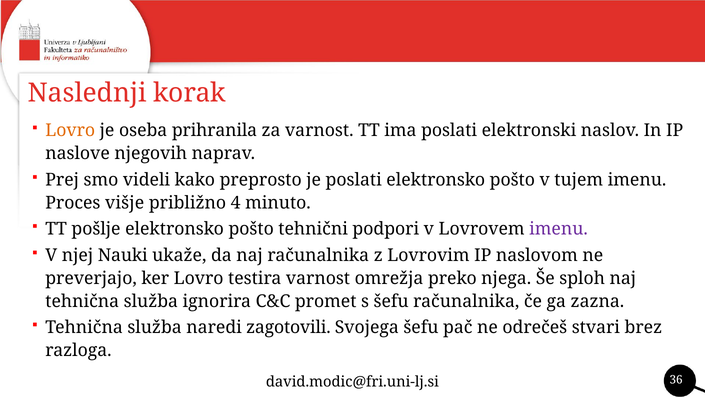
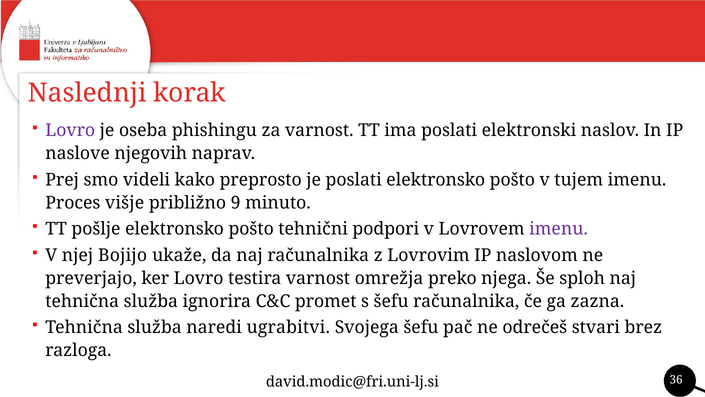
Lovro at (70, 130) colour: orange -> purple
prihranila: prihranila -> phishingu
4: 4 -> 9
Nauki: Nauki -> Bojijo
zagotovili: zagotovili -> ugrabitvi
